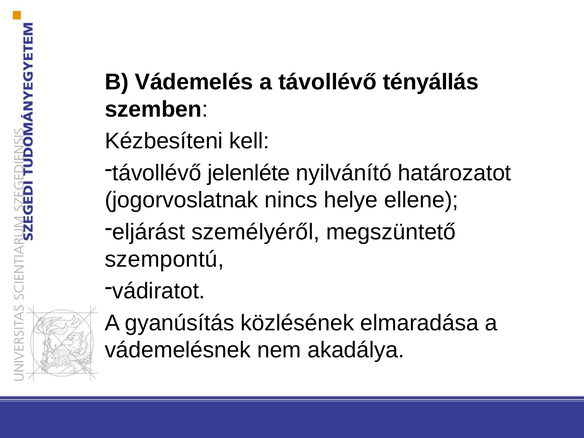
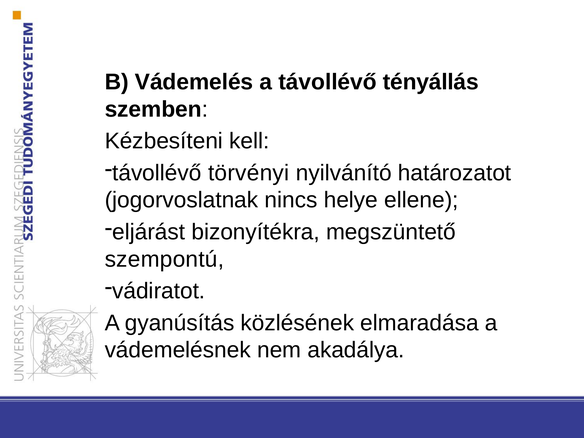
jelenléte: jelenléte -> törvényi
személyéről: személyéről -> bizonyítékra
